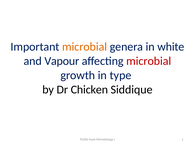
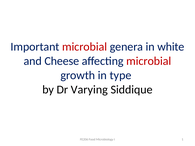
microbial at (85, 47) colour: orange -> red
Vapour: Vapour -> Cheese
Chicken: Chicken -> Varying
